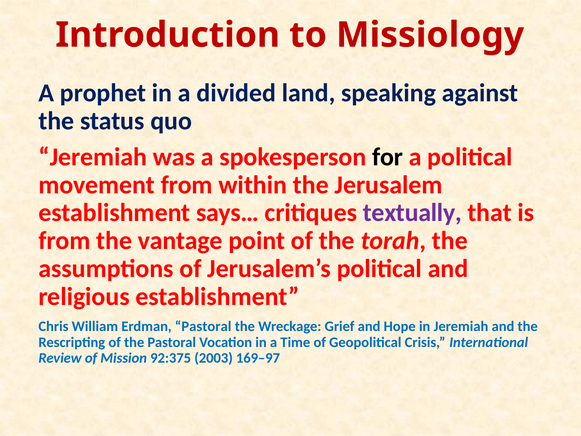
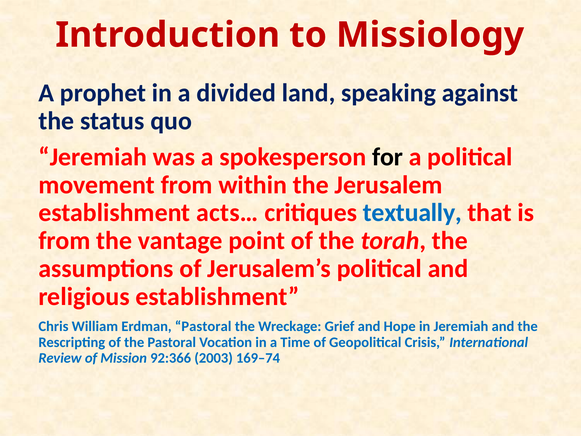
says…: says… -> acts…
textually colour: purple -> blue
92:375: 92:375 -> 92:366
169–97: 169–97 -> 169–74
